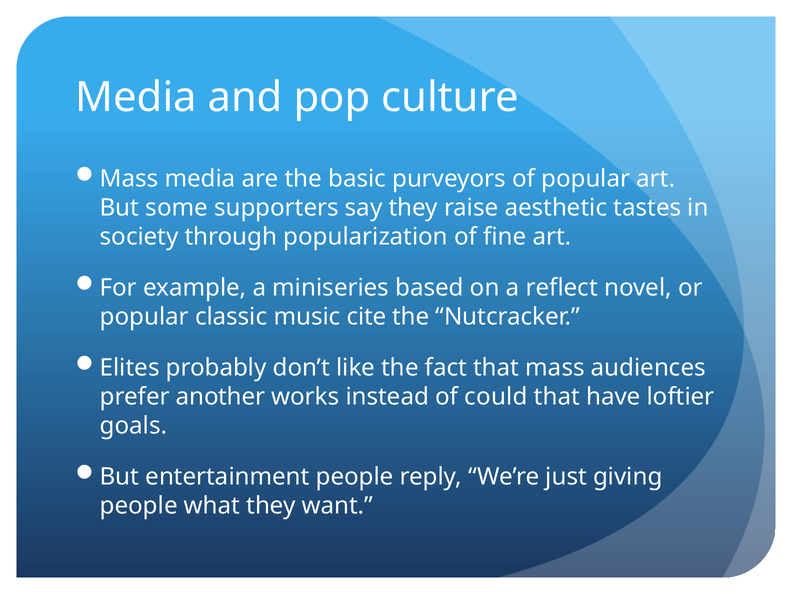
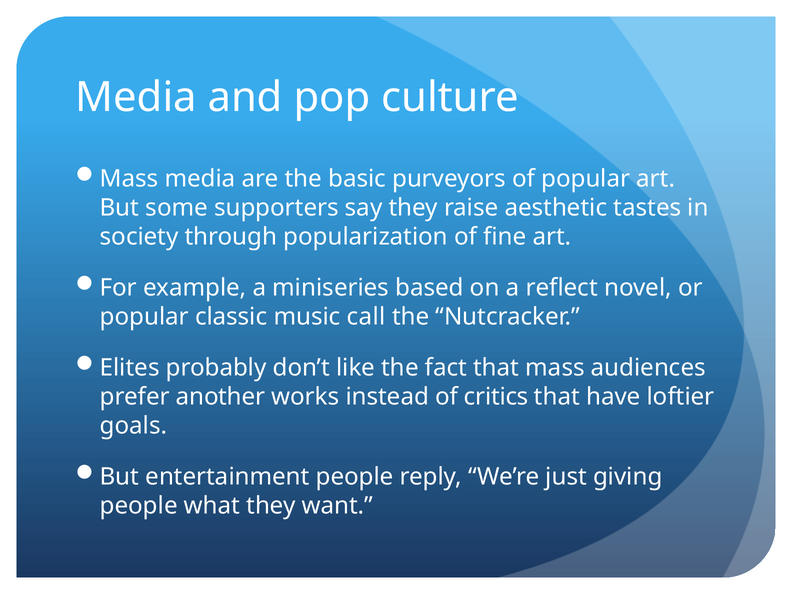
cite: cite -> call
could: could -> critics
